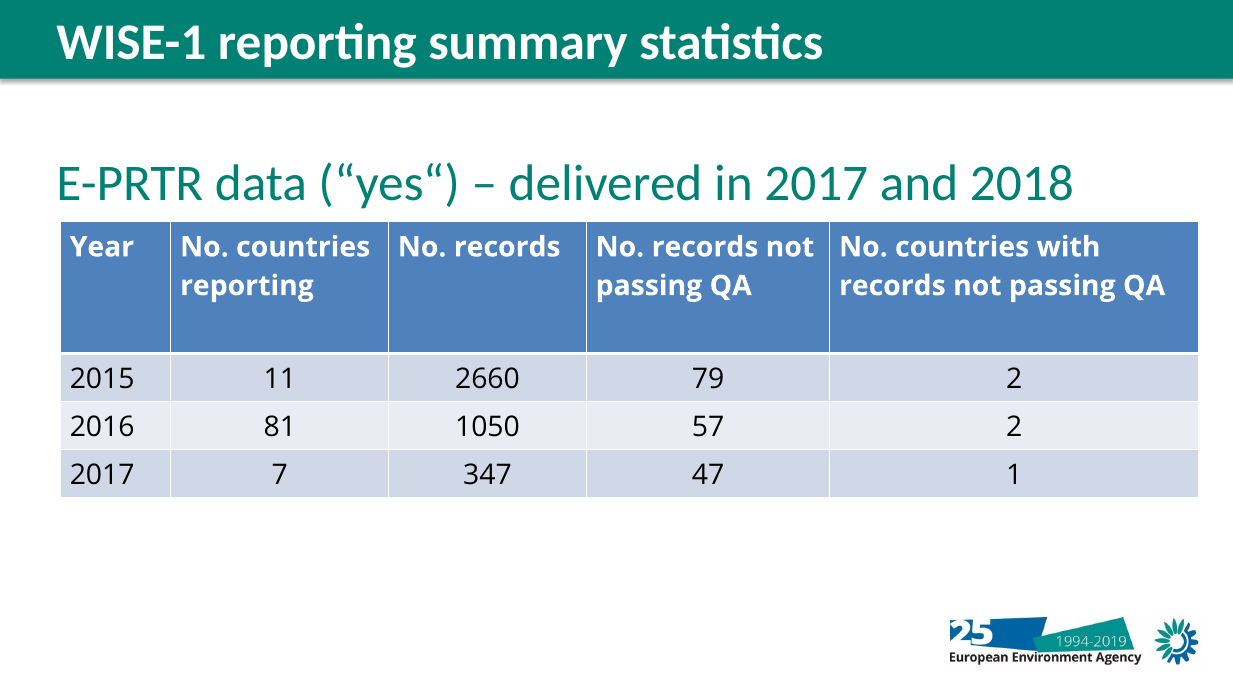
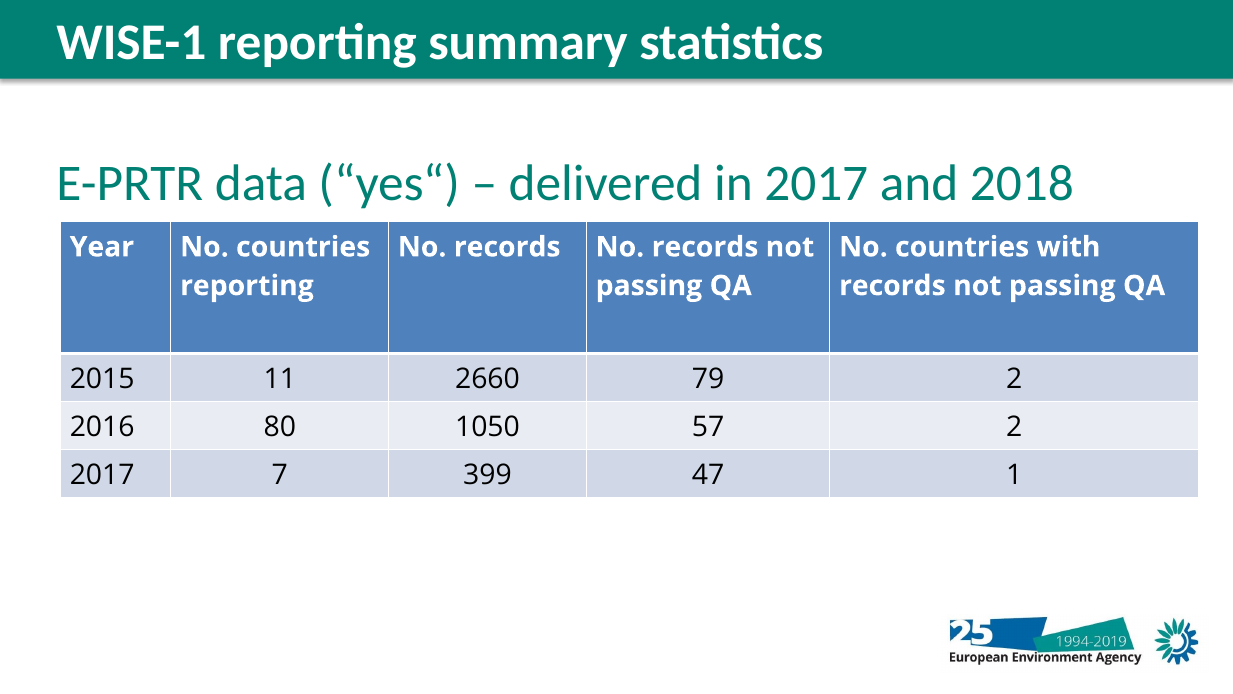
81: 81 -> 80
347: 347 -> 399
